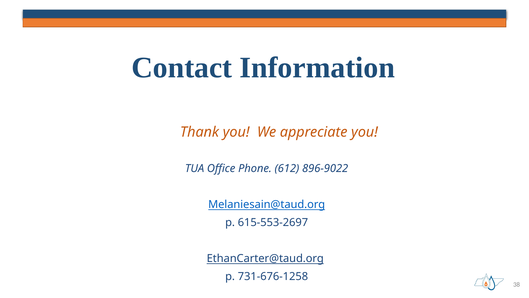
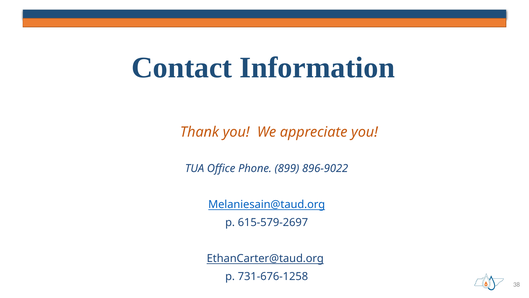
612: 612 -> 899
615-553-2697: 615-553-2697 -> 615-579-2697
